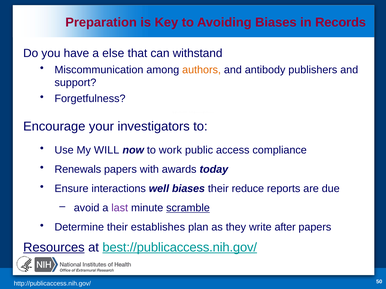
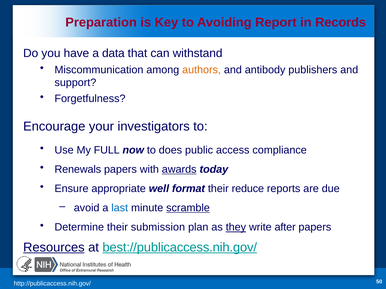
Avoiding Biases: Biases -> Report
else: else -> data
WILL: WILL -> FULL
work: work -> does
awards underline: none -> present
interactions: interactions -> appropriate
well biases: biases -> format
last colour: purple -> blue
establishes: establishes -> submission
they underline: none -> present
